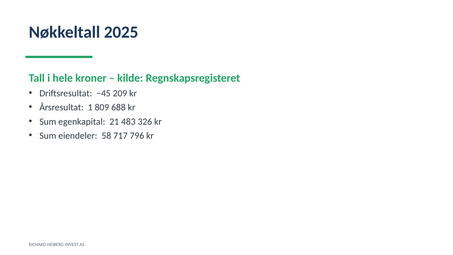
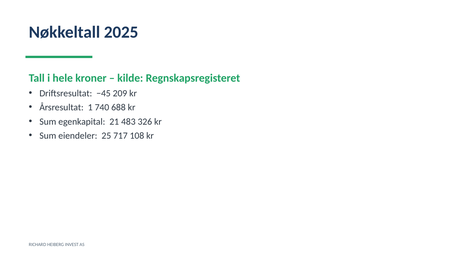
809: 809 -> 740
58: 58 -> 25
796: 796 -> 108
